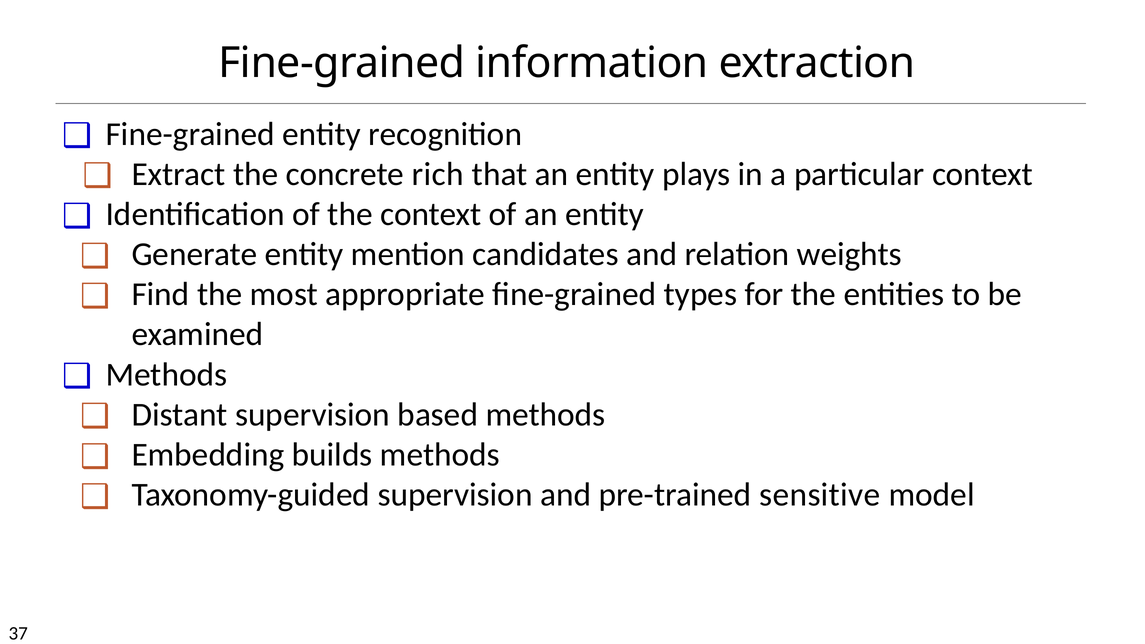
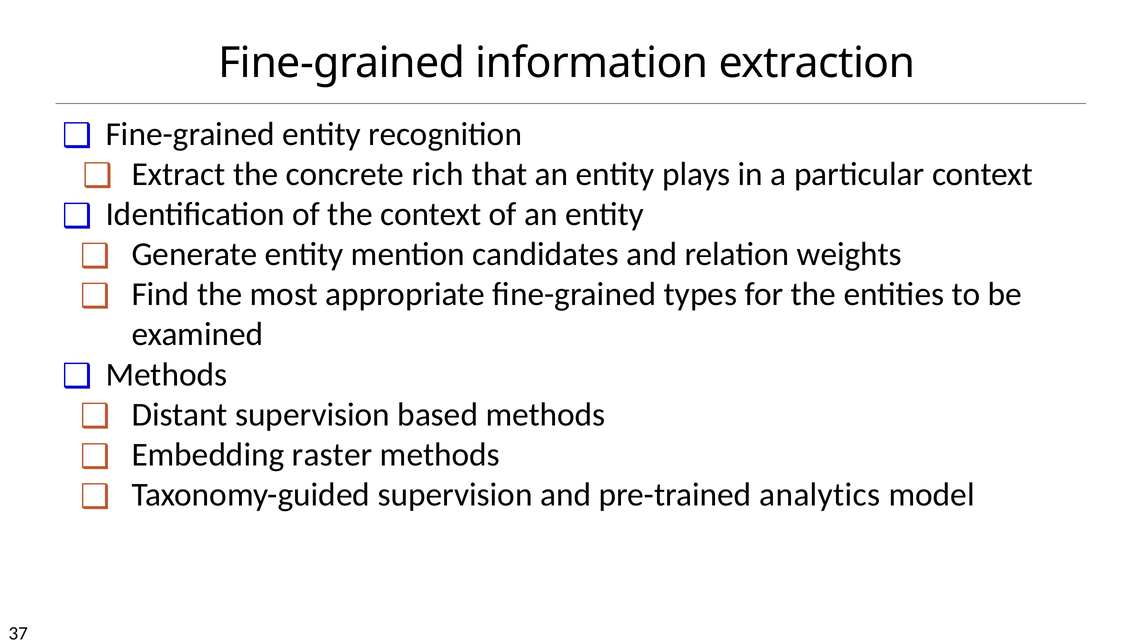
builds: builds -> raster
sensitive: sensitive -> analytics
